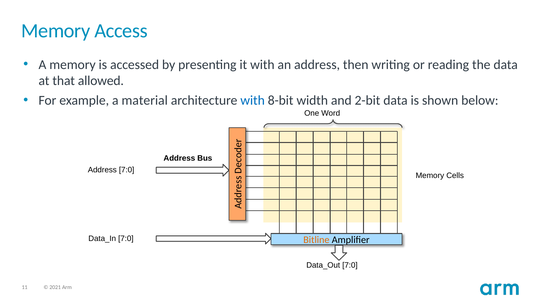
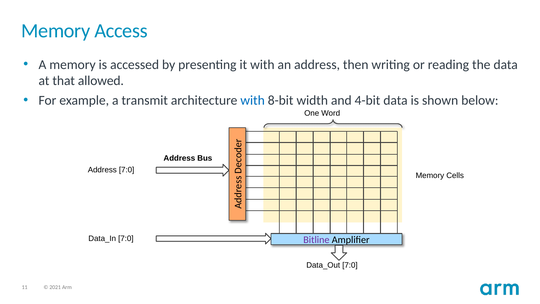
material: material -> transmit
2-bit: 2-bit -> 4-bit
Bitline colour: orange -> purple
